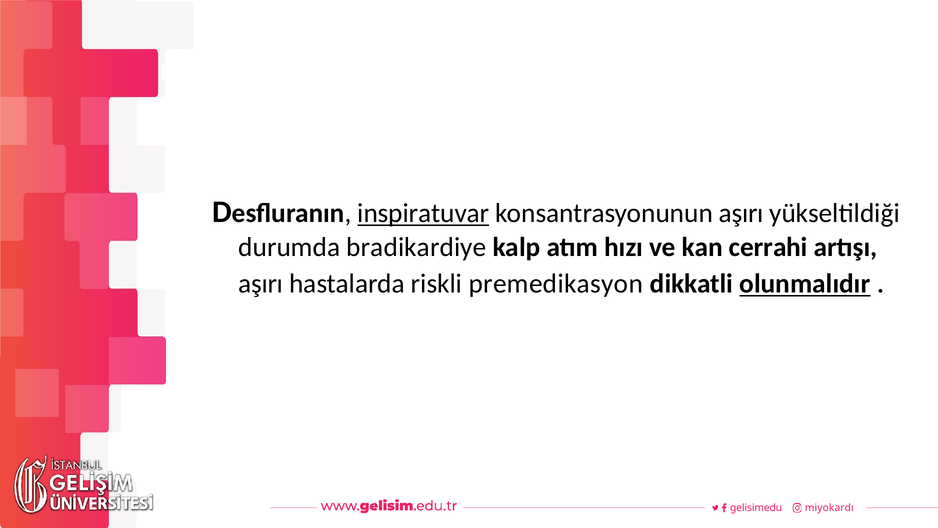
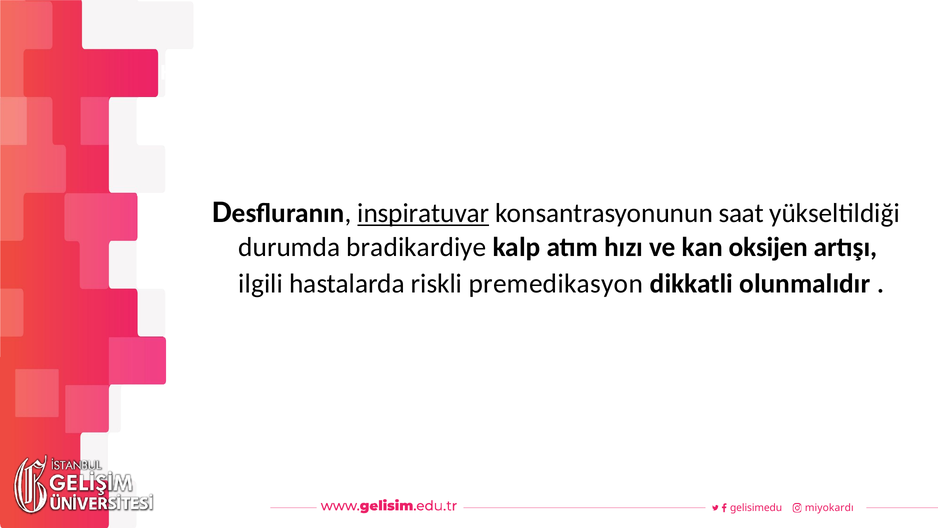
konsantrasyonunun aşırı: aşırı -> saat
cerrahi: cerrahi -> oksijen
aşırı at (261, 284): aşırı -> ilgili
olunmalıdır underline: present -> none
